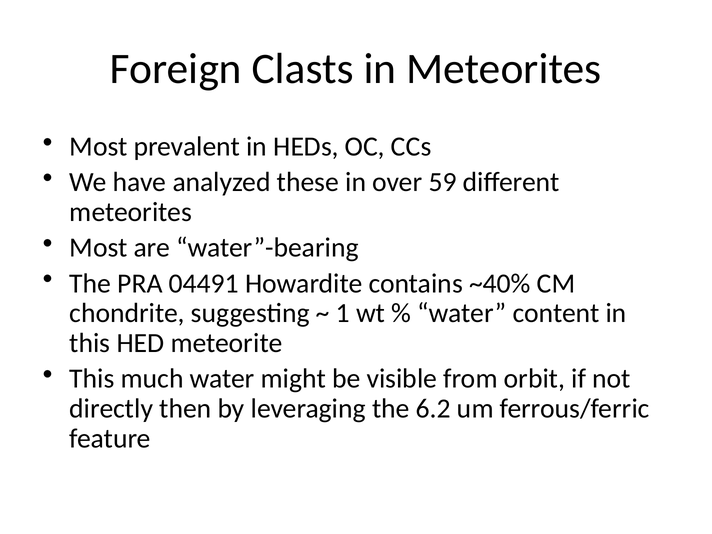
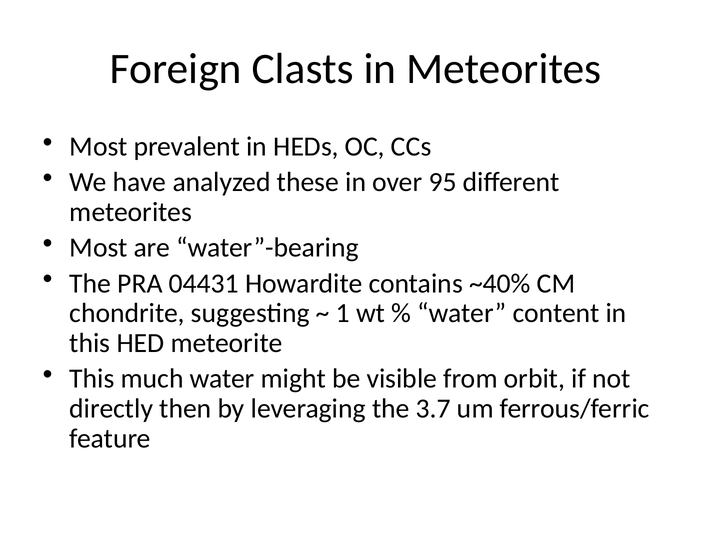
59: 59 -> 95
04491: 04491 -> 04431
6.2: 6.2 -> 3.7
